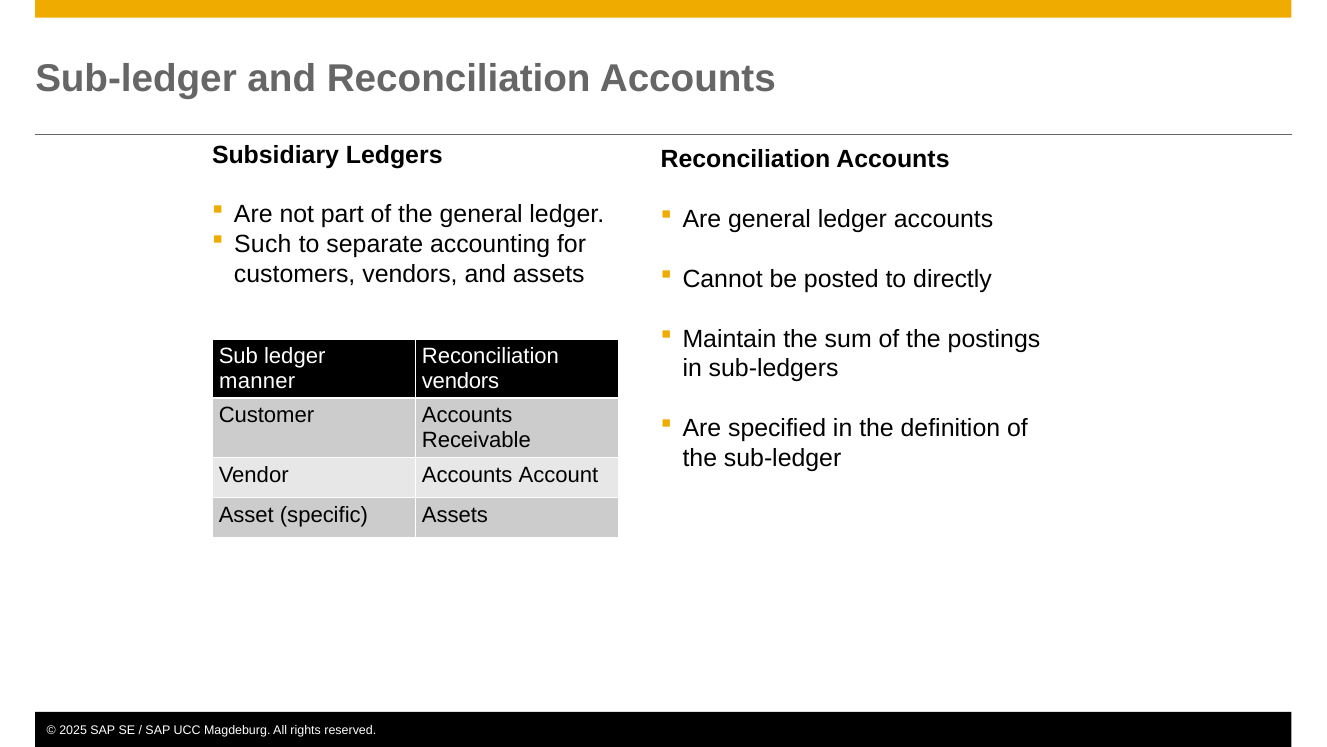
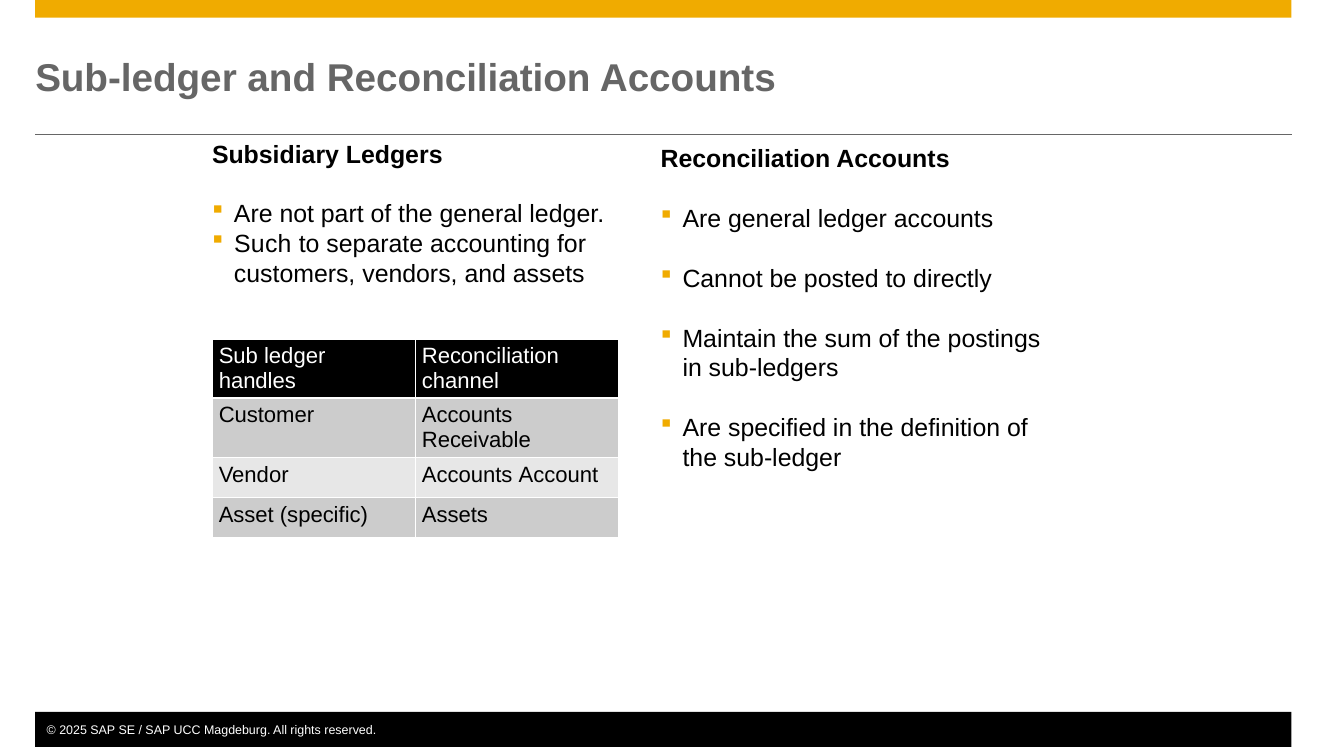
manner: manner -> handles
vendors at (461, 381): vendors -> channel
